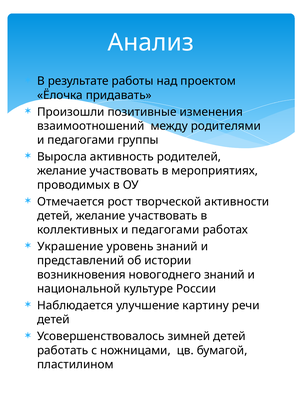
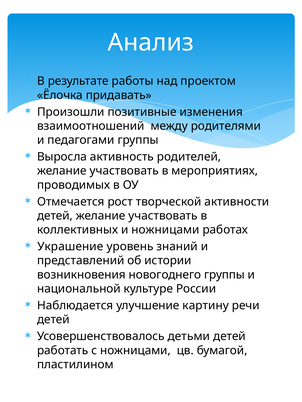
коллективных и педагогами: педагогами -> ножницами
новогоднего знаний: знаний -> группы
зимней: зимней -> детьми
